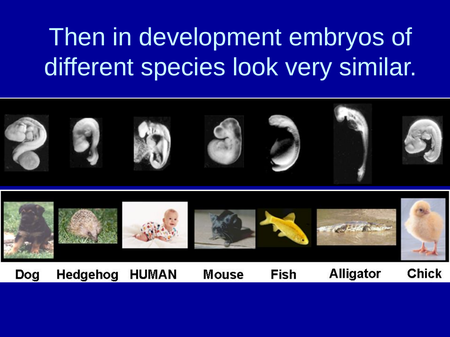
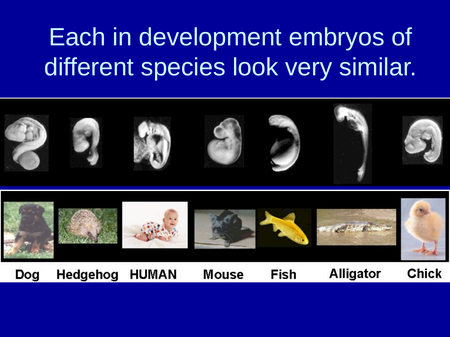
Then: Then -> Each
